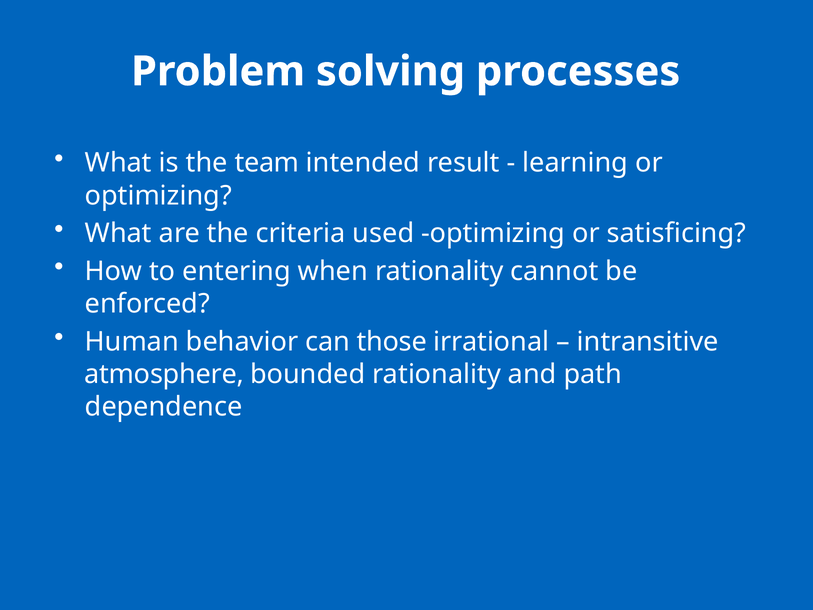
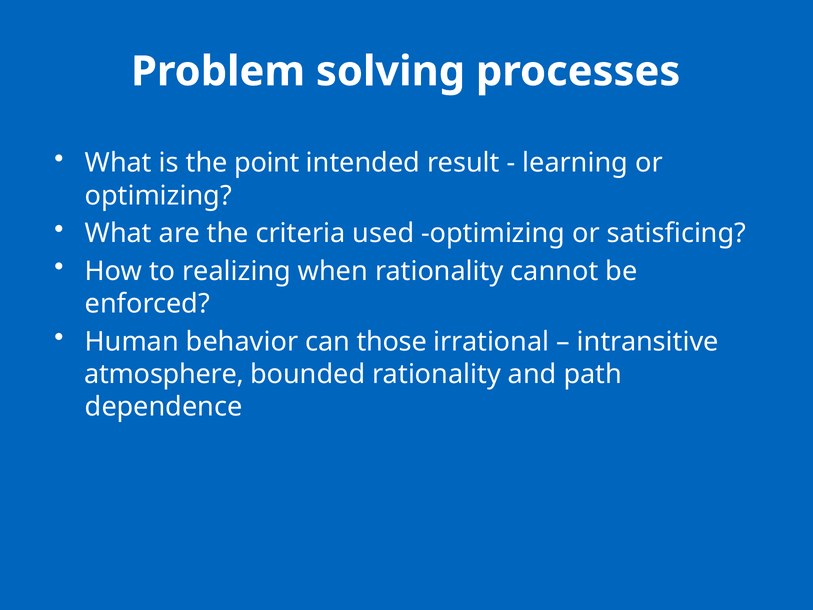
team: team -> point
entering: entering -> realizing
